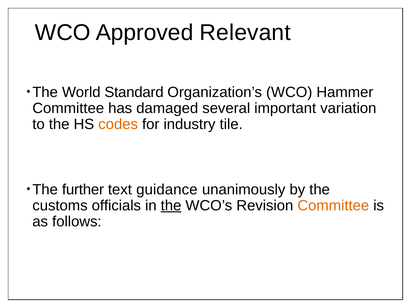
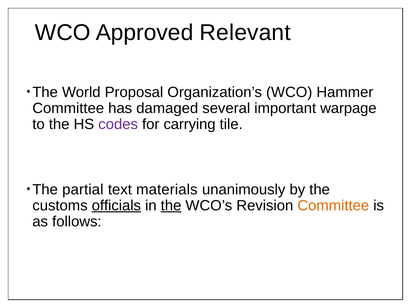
Standard: Standard -> Proposal
variation: variation -> warpage
codes colour: orange -> purple
industry: industry -> carrying
further: further -> partial
guidance: guidance -> materials
officials underline: none -> present
